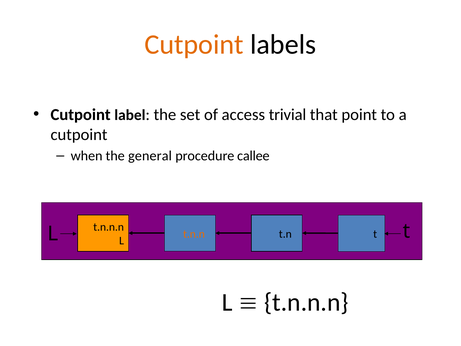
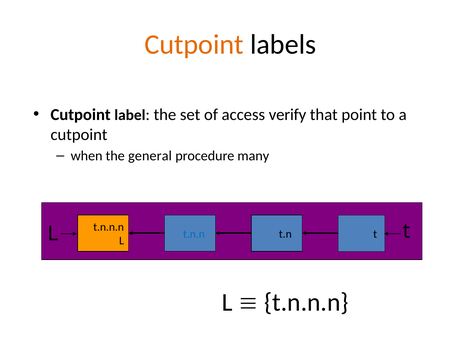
trivial: trivial -> verify
callee: callee -> many
t.n.n colour: orange -> blue
